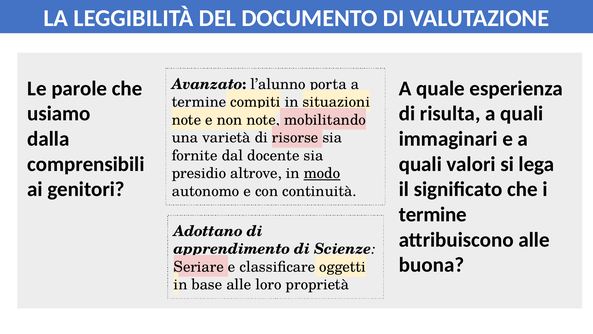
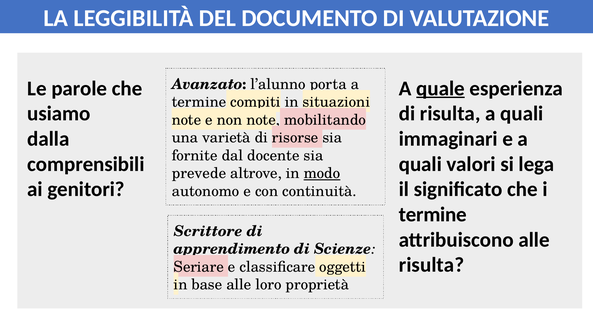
quale underline: none -> present
presidio: presidio -> prevede
Adottano: Adottano -> Scrittore
buona at (432, 265): buona -> risulta
